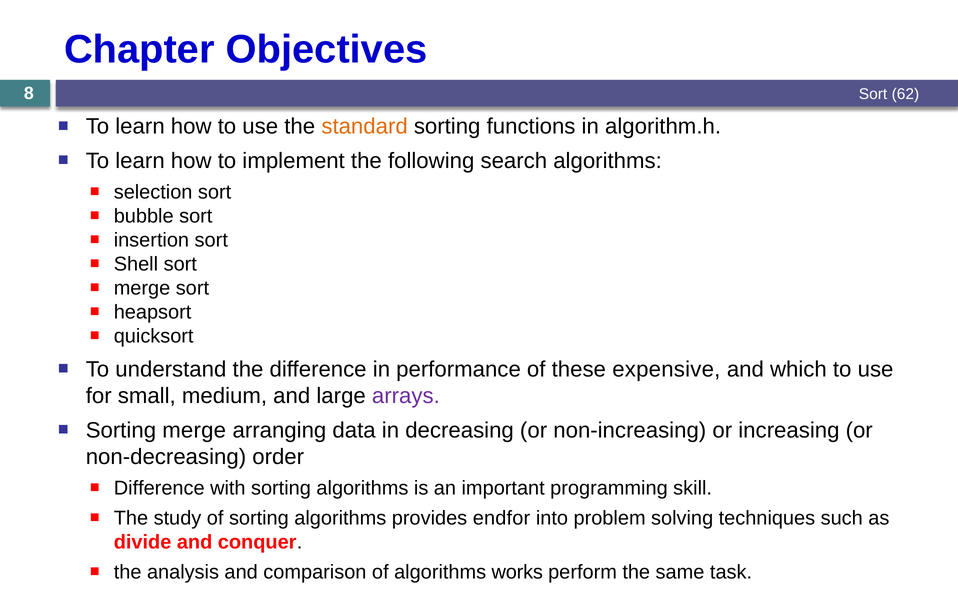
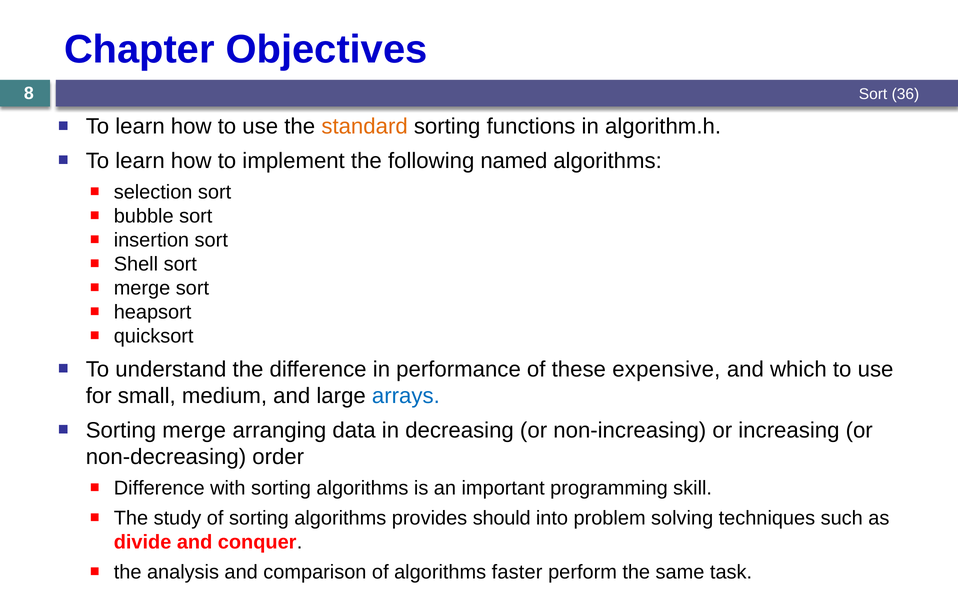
62: 62 -> 36
search: search -> named
arrays colour: purple -> blue
endfor: endfor -> should
works: works -> faster
